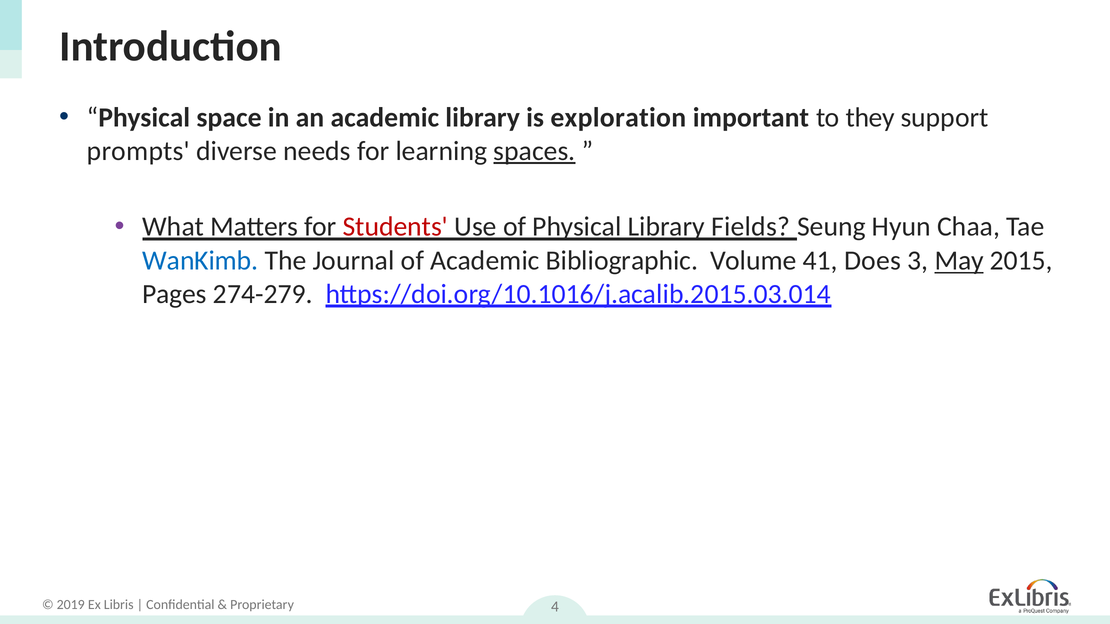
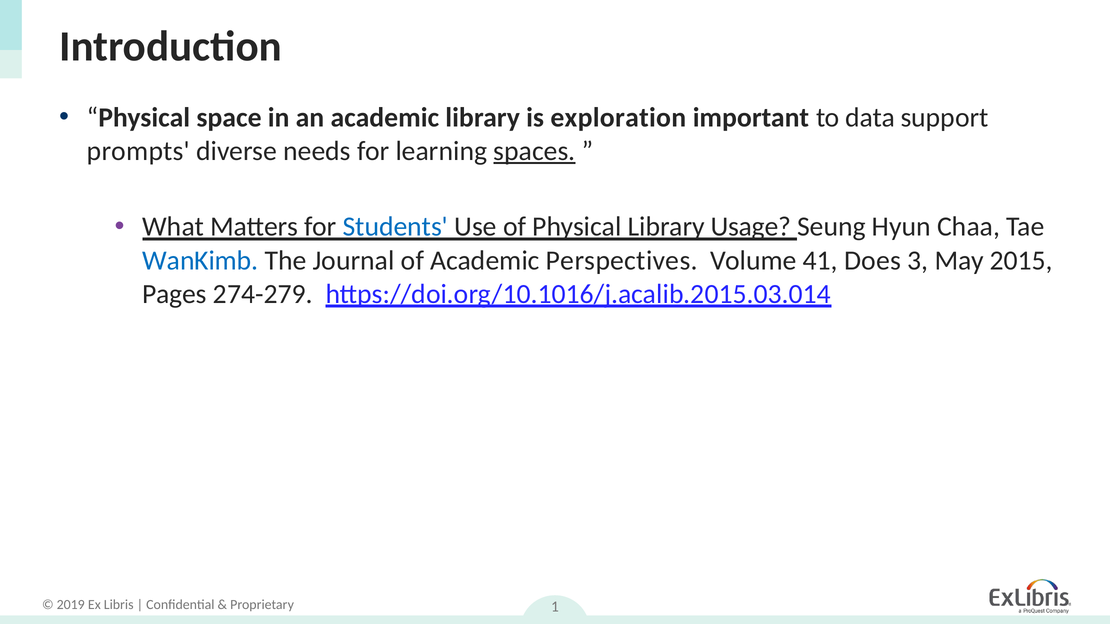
they: they -> data
Students colour: red -> blue
Fields: Fields -> Usage
Bibliographic: Bibliographic -> Perspectives
May underline: present -> none
4: 4 -> 1
